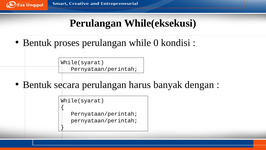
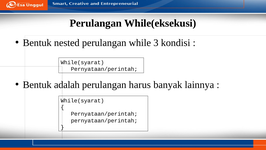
proses: proses -> nested
0: 0 -> 3
secara: secara -> adalah
dengan: dengan -> lainnya
